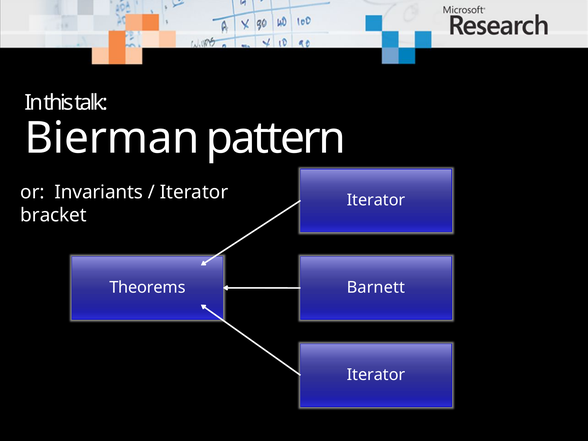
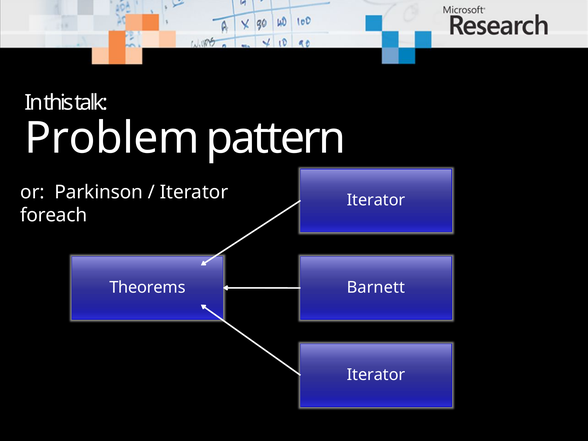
Bierman: Bierman -> Problem
Invariants: Invariants -> Parkinson
bracket: bracket -> foreach
